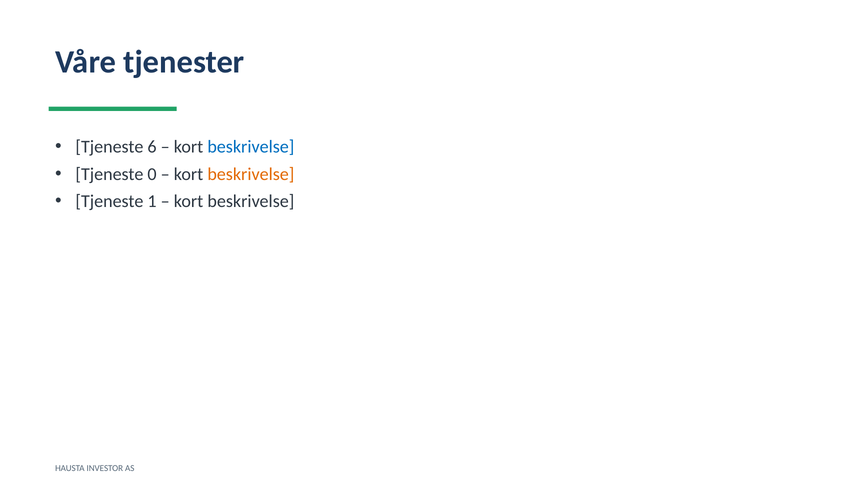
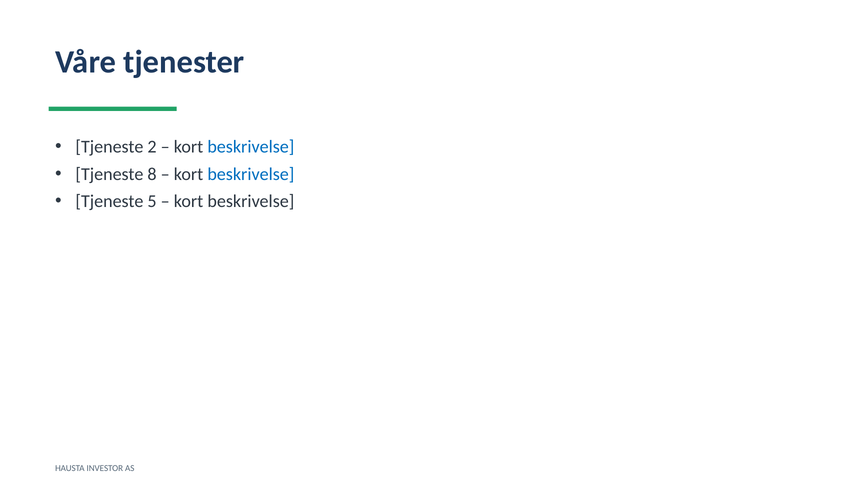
6: 6 -> 2
0: 0 -> 8
beskrivelse at (251, 174) colour: orange -> blue
1: 1 -> 5
